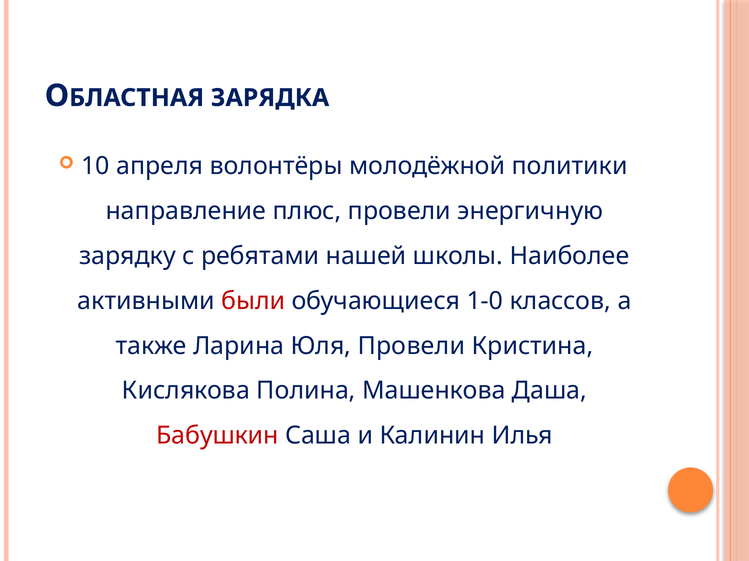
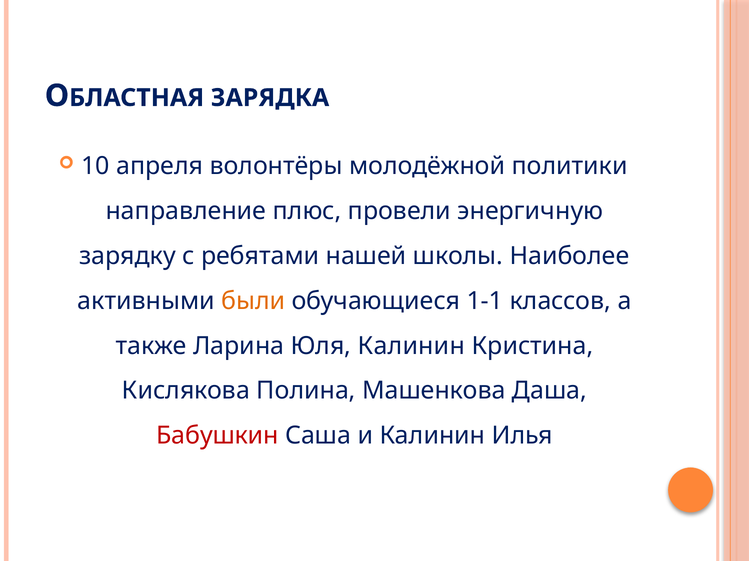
были colour: red -> orange
1-0: 1-0 -> 1-1
Юля Провели: Провели -> Калинин
